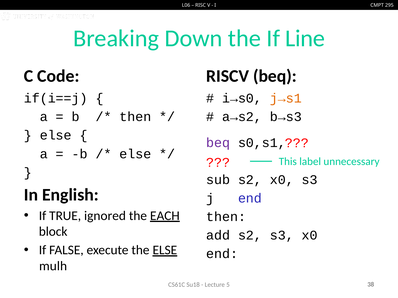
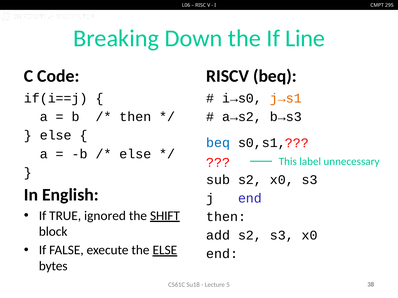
beq at (218, 143) colour: purple -> blue
EACH: EACH -> SHIFT
mulh: mulh -> bytes
